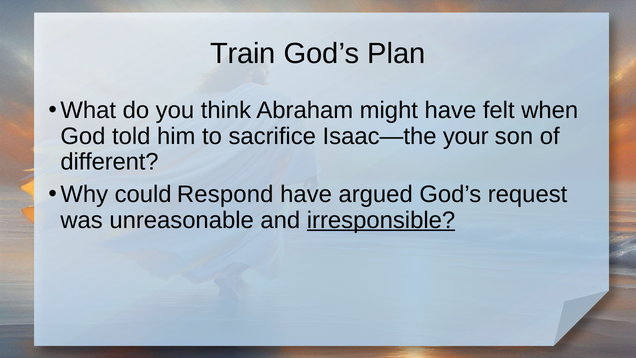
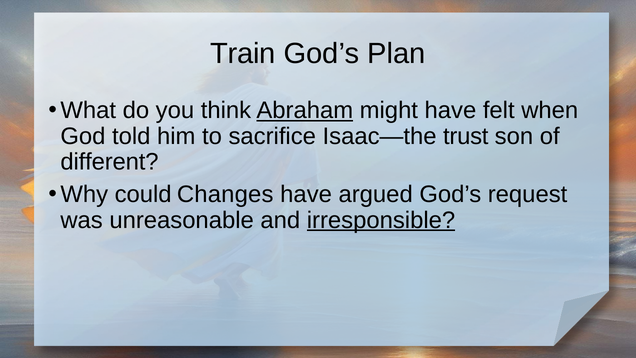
Abraham underline: none -> present
your: your -> trust
Respond: Respond -> Changes
